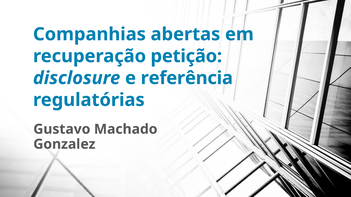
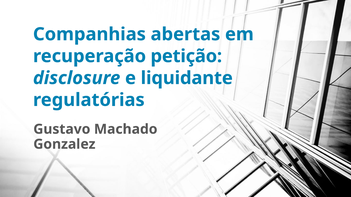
referência: referência -> liquidante
